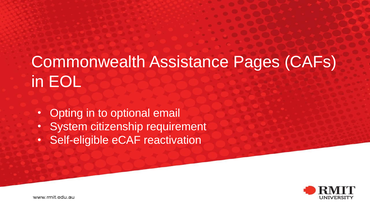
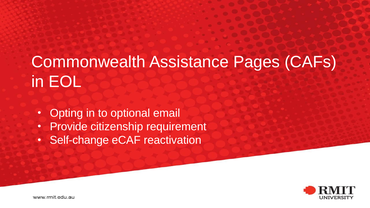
System: System -> Provide
Self-eligible: Self-eligible -> Self-change
